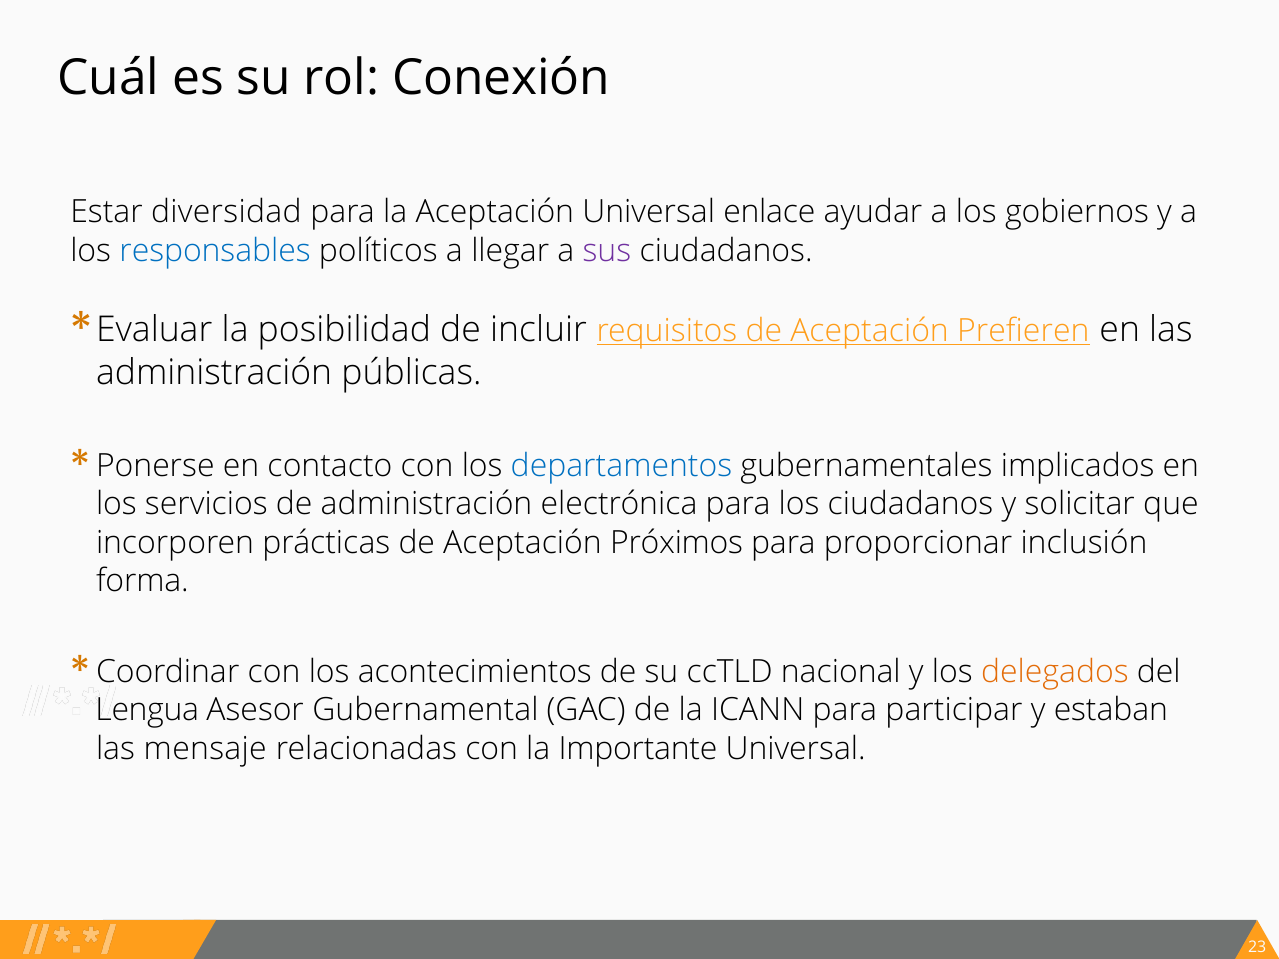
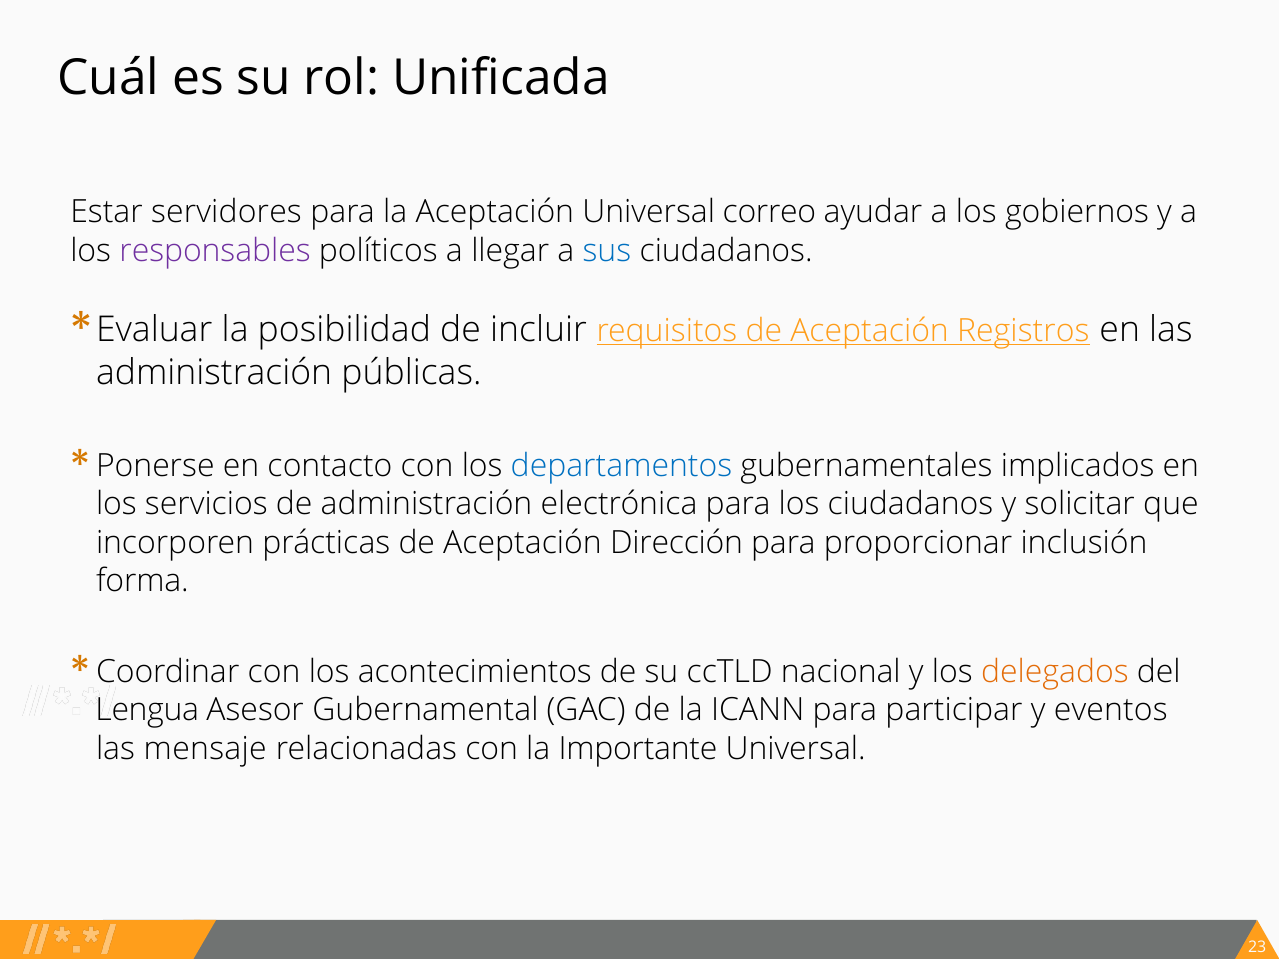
Conexión: Conexión -> Unificada
diversidad: diversidad -> servidores
enlace: enlace -> correo
responsables colour: blue -> purple
sus colour: purple -> blue
Prefieren: Prefieren -> Registros
Próximos: Próximos -> Dirección
estaban: estaban -> eventos
